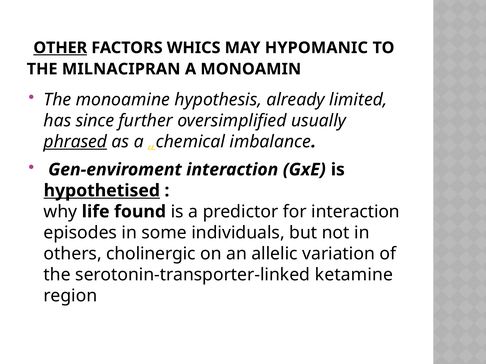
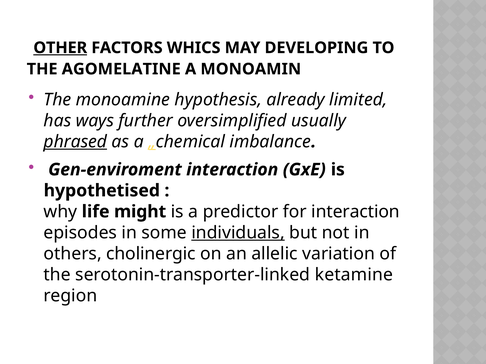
HYPOMANIC: HYPOMANIC -> DEVELOPING
MILNACIPRAN: MILNACIPRAN -> AGOMELATINE
since: since -> ways
hypothetised underline: present -> none
found: found -> might
individuals underline: none -> present
